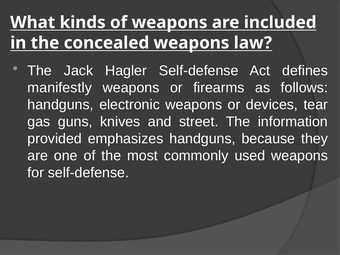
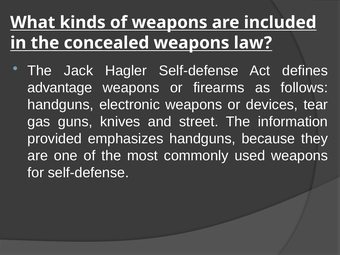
manifestly: manifestly -> advantage
